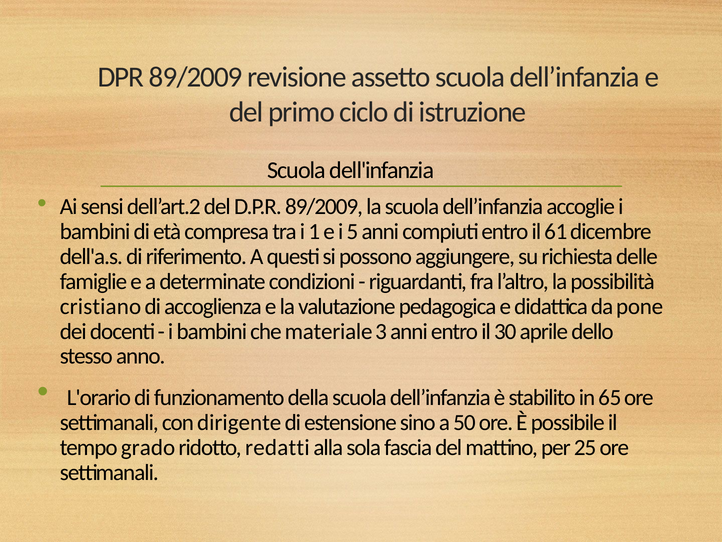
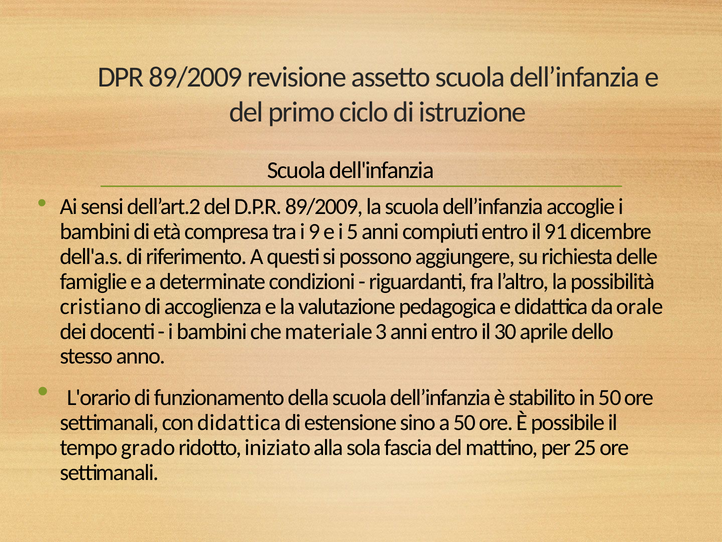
1: 1 -> 9
61: 61 -> 91
pone: pone -> orale
in 65: 65 -> 50
con dirigente: dirigente -> didattica
redatti: redatti -> iniziato
